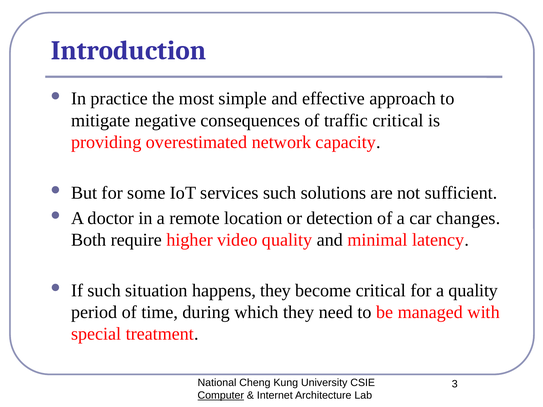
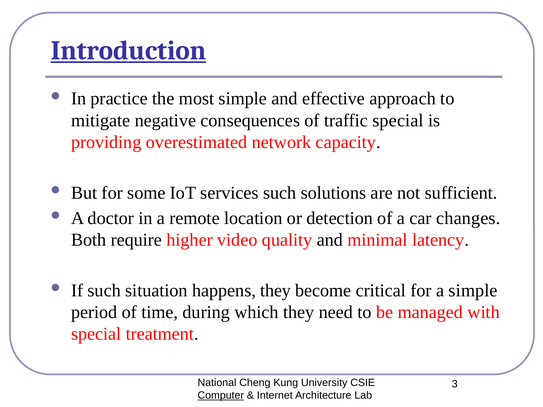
Introduction underline: none -> present
traffic critical: critical -> special
a quality: quality -> simple
